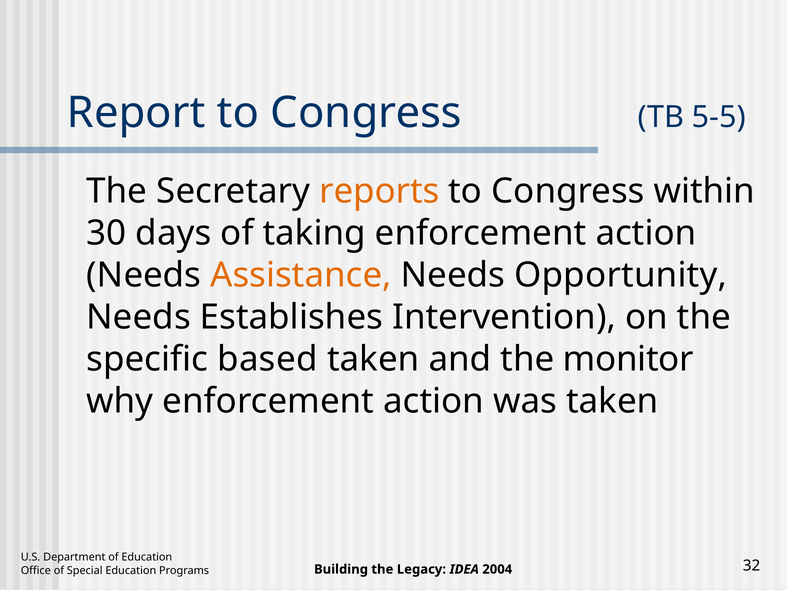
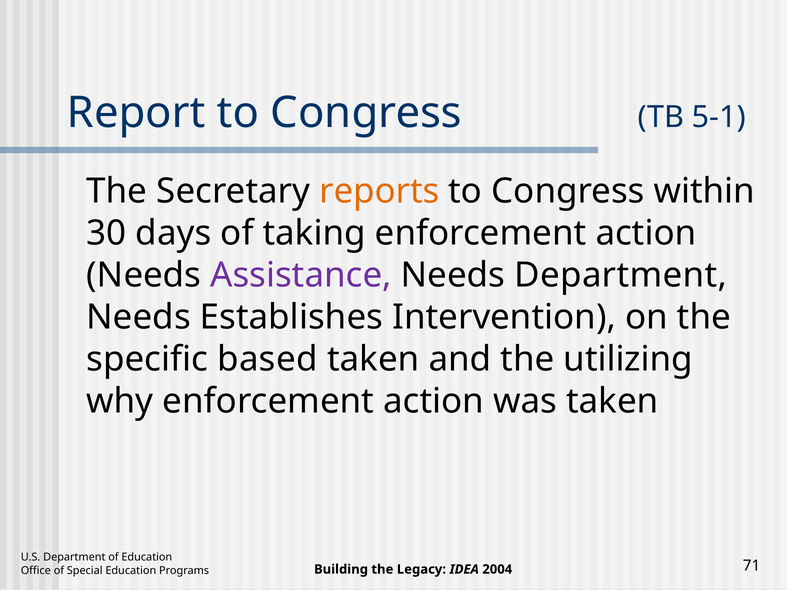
5-5: 5-5 -> 5-1
Assistance colour: orange -> purple
Needs Opportunity: Opportunity -> Department
monitor: monitor -> utilizing
32: 32 -> 71
